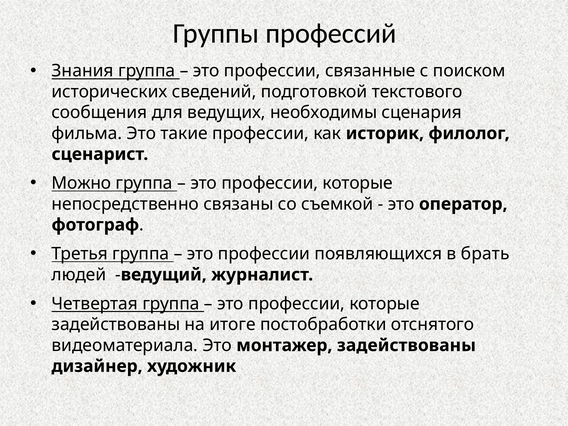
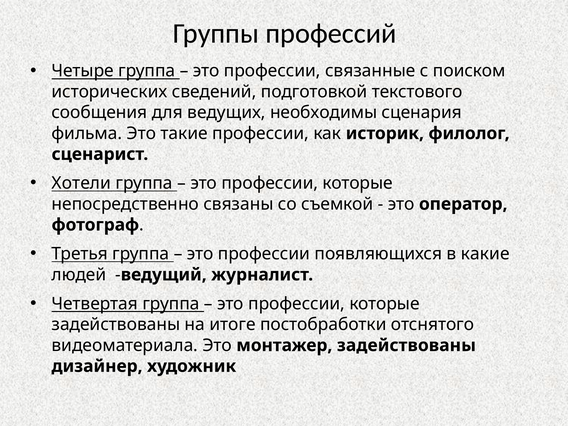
Знания: Знания -> Четыре
Можно: Можно -> Хотели
брать: брать -> какие
